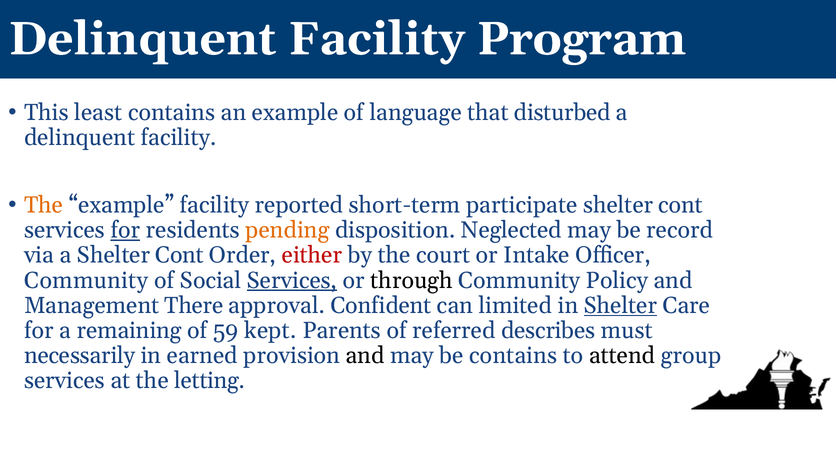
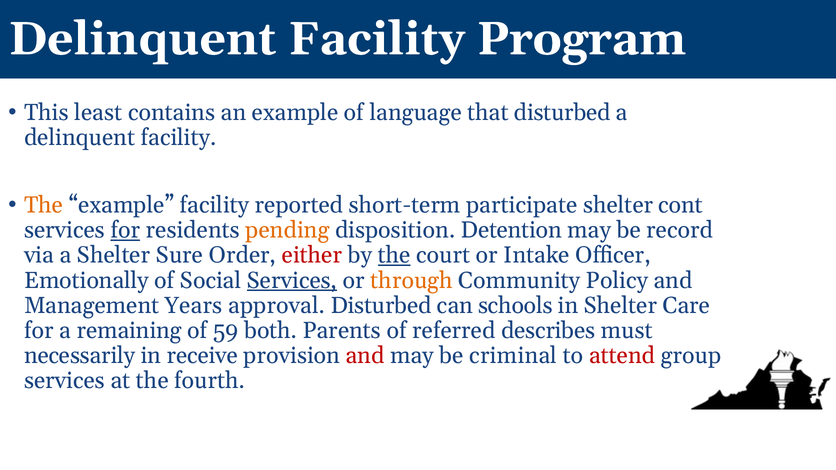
Neglected: Neglected -> Detention
a Shelter Cont: Cont -> Sure
the at (394, 255) underline: none -> present
Community at (86, 281): Community -> Emotionally
through colour: black -> orange
There: There -> Years
approval Confident: Confident -> Disturbed
limited: limited -> schools
Shelter at (620, 306) underline: present -> none
kept: kept -> both
earned: earned -> receive
and at (365, 356) colour: black -> red
be contains: contains -> criminal
attend colour: black -> red
letting: letting -> fourth
